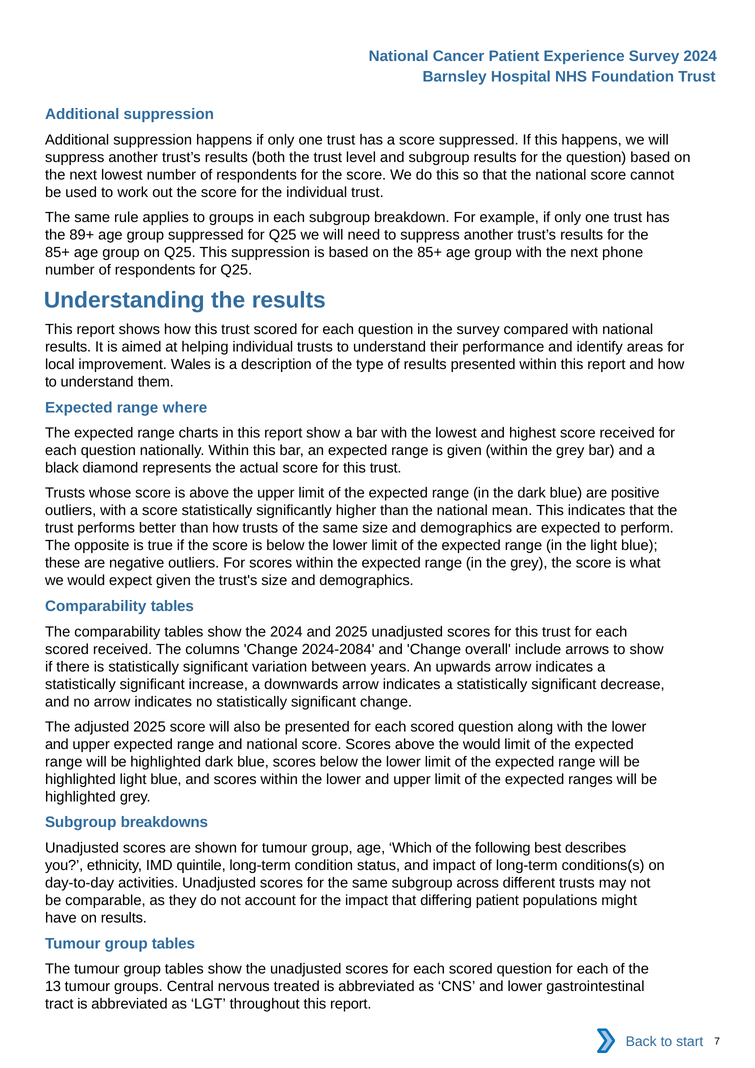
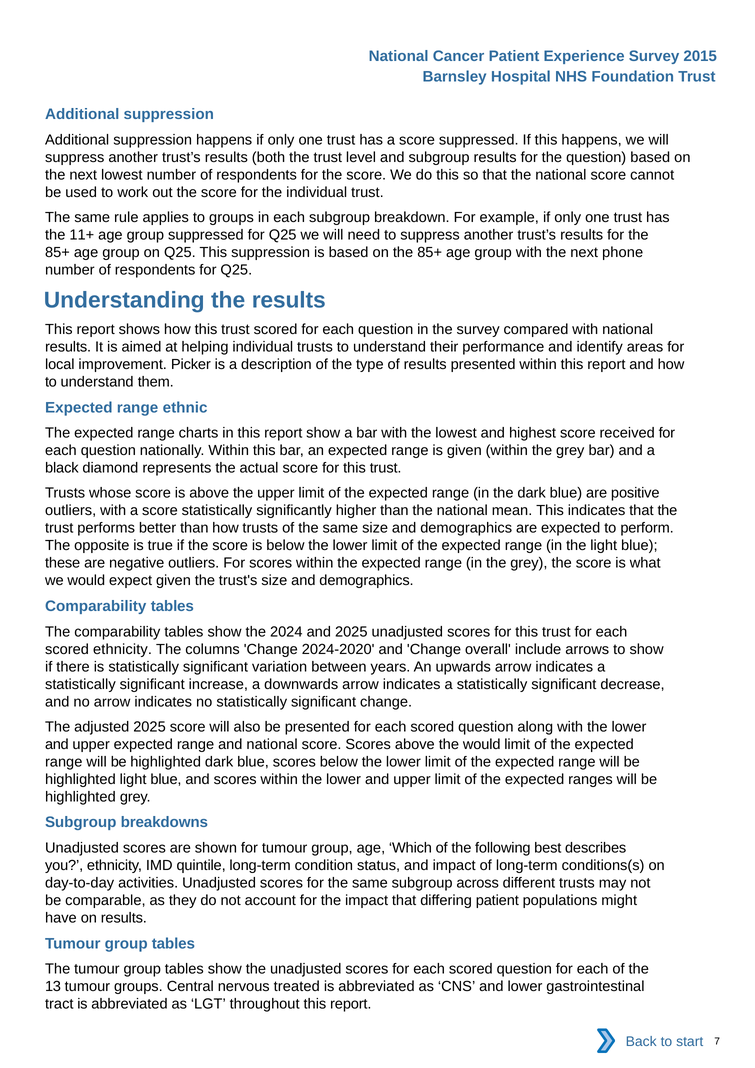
Survey 2024: 2024 -> 2015
89+: 89+ -> 11+
Wales: Wales -> Picker
where: where -> ethnic
scored received: received -> ethnicity
2024-2084: 2024-2084 -> 2024-2020
